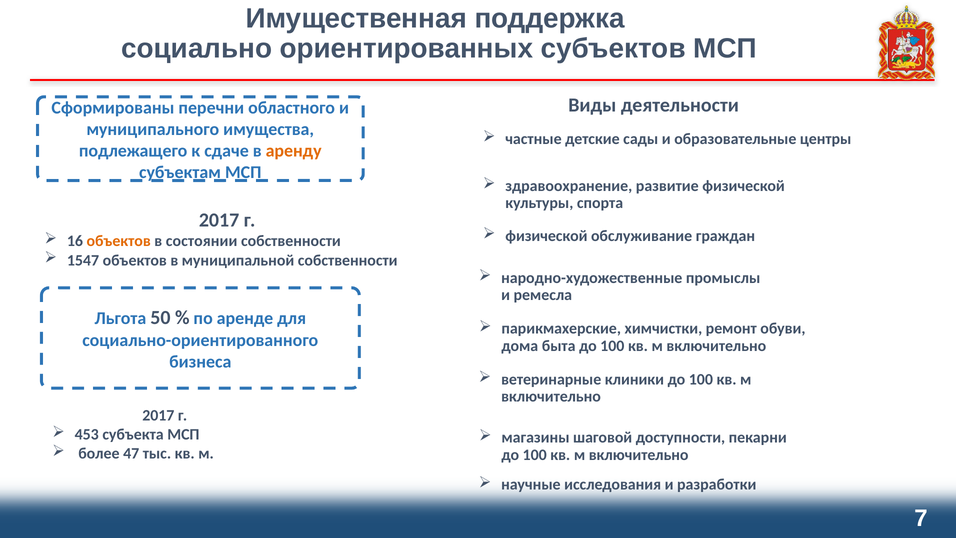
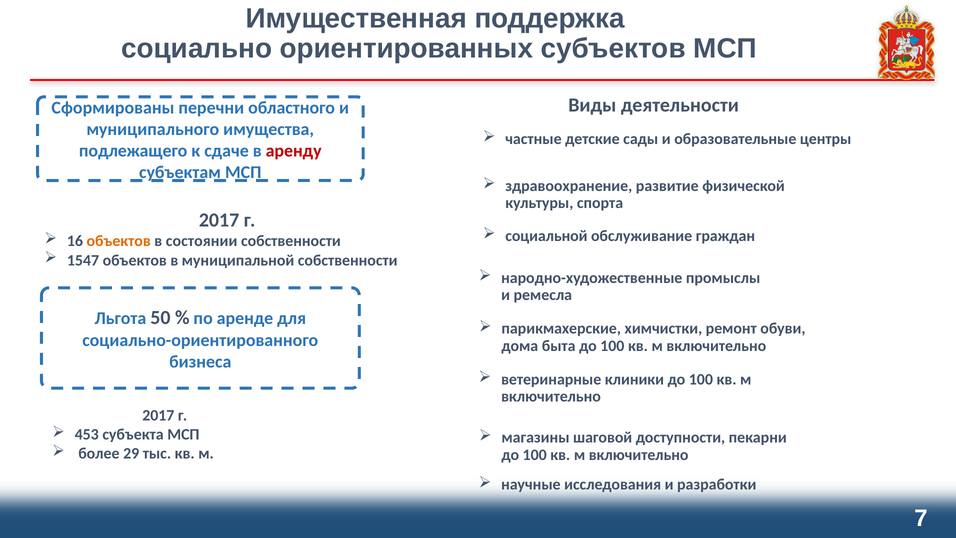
аренду colour: orange -> red
физической at (546, 236): физической -> социальной
47: 47 -> 29
